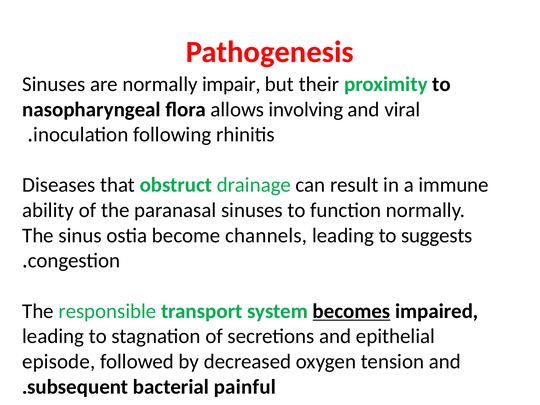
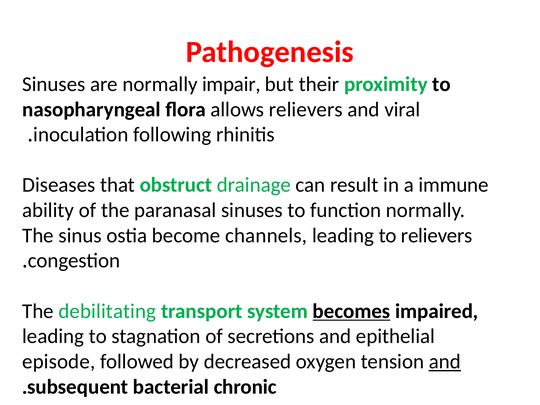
allows involving: involving -> relievers
to suggests: suggests -> relievers
responsible: responsible -> debilitating
and at (445, 362) underline: none -> present
painful: painful -> chronic
